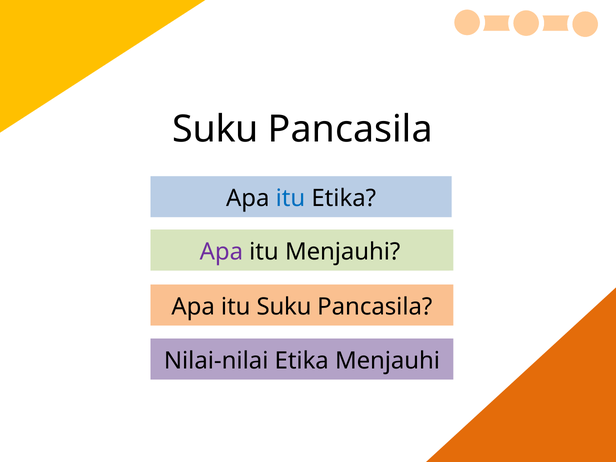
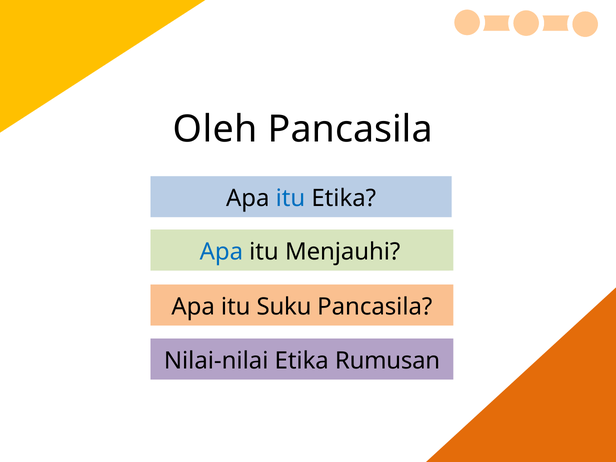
Suku at (216, 129): Suku -> Oleh
Apa at (221, 252) colour: purple -> blue
Etika Menjauhi: Menjauhi -> Rumusan
